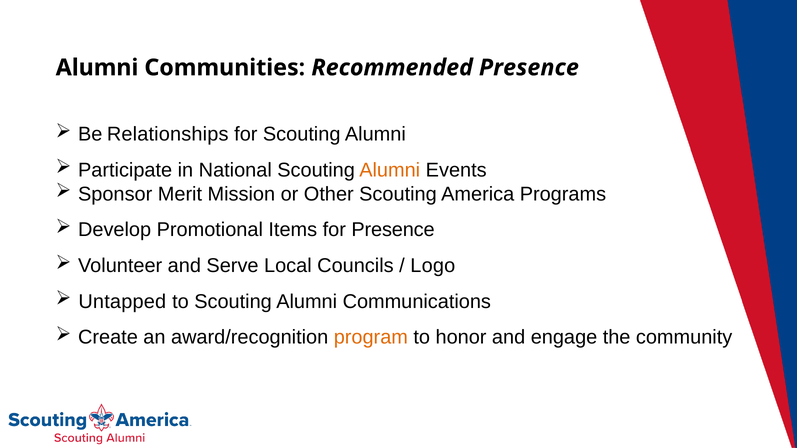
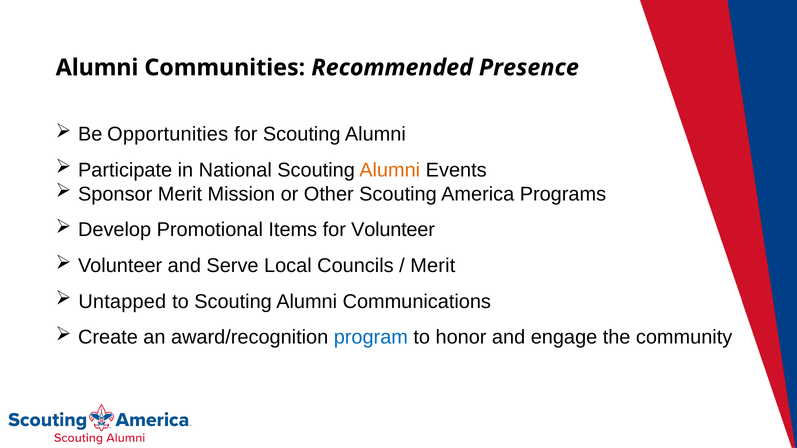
Relationships: Relationships -> Opportunities
for Presence: Presence -> Volunteer
Logo at (433, 266): Logo -> Merit
program colour: orange -> blue
